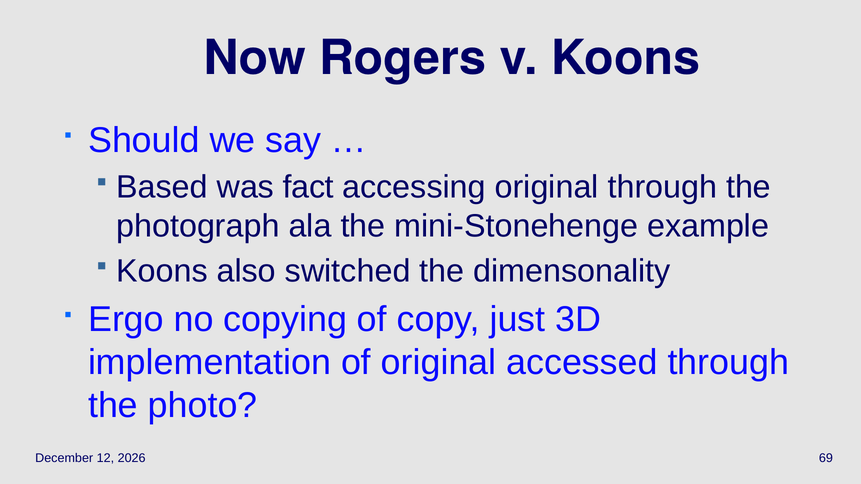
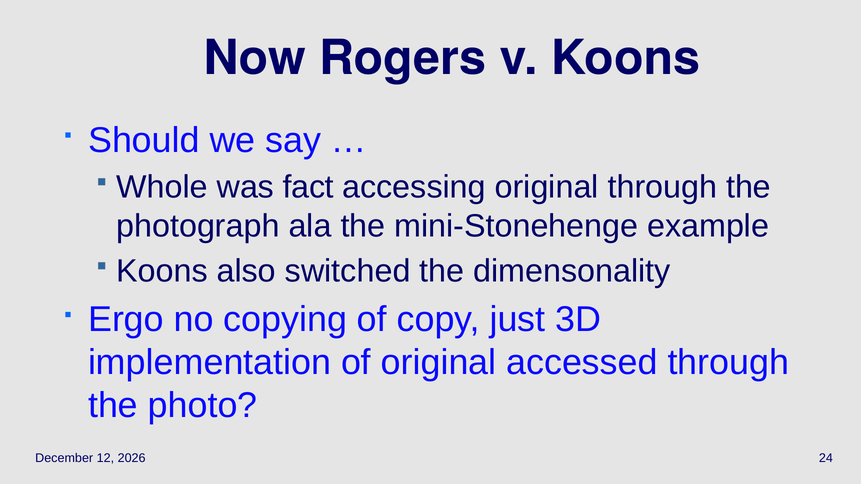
Based: Based -> Whole
69: 69 -> 24
